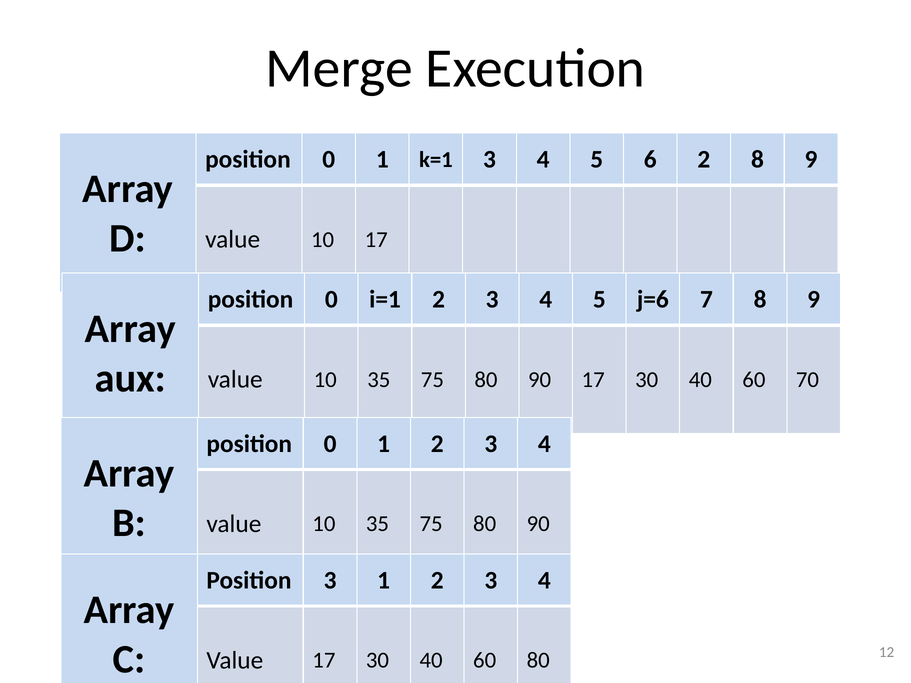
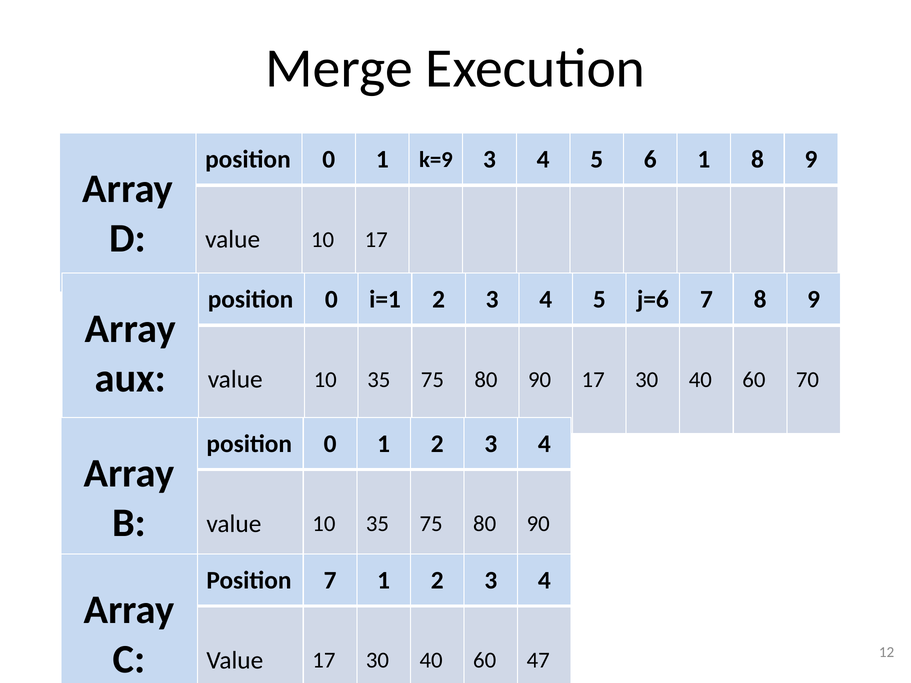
k=1: k=1 -> k=9
6 2: 2 -> 1
Position 3: 3 -> 7
60 80: 80 -> 47
